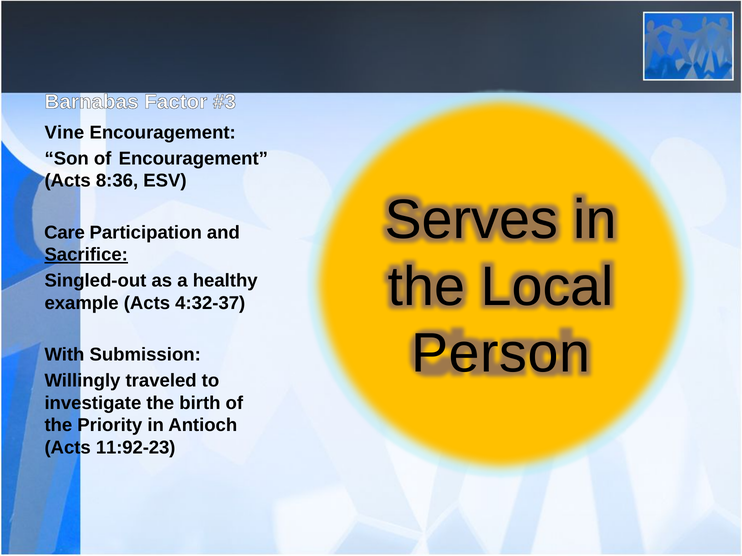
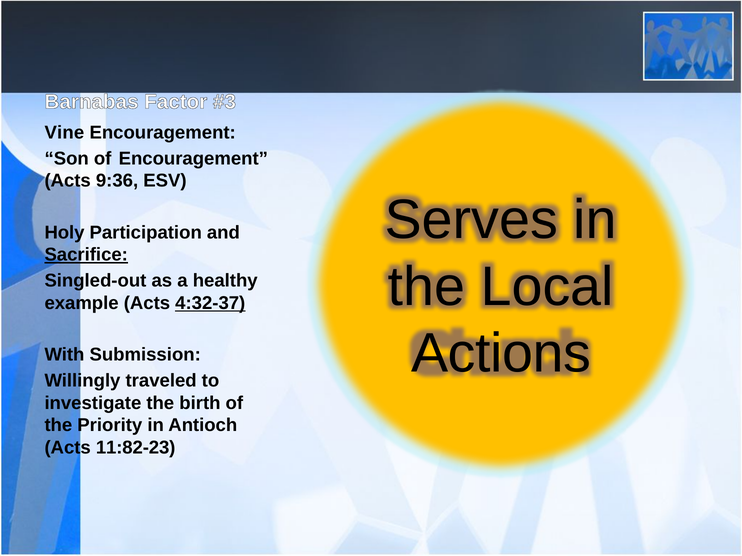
8:36: 8:36 -> 9:36
Care: Care -> Holy
4:32-37 underline: none -> present
Person: Person -> Actions
11:92-23: 11:92-23 -> 11:82-23
